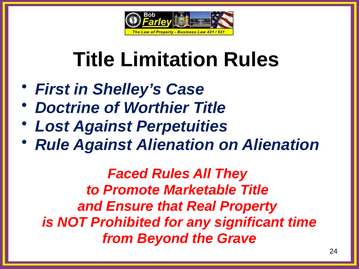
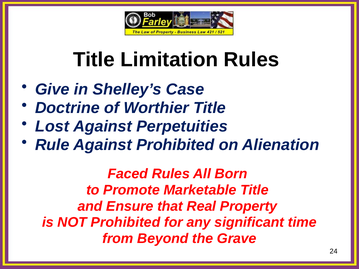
First: First -> Give
Against Alienation: Alienation -> Prohibited
They: They -> Born
